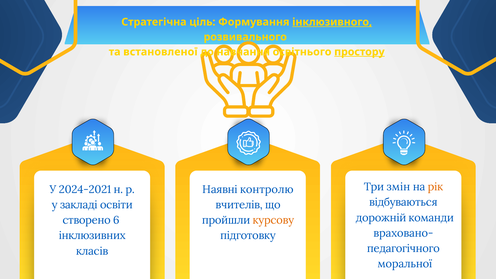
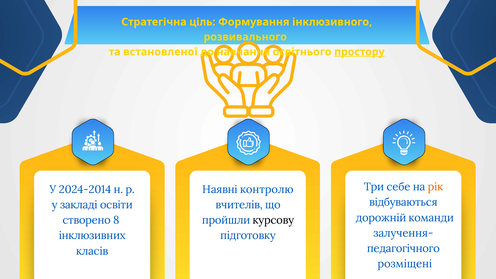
інклюзивного underline: present -> none
змін: змін -> себе
2024-2021: 2024-2021 -> 2024-2014
6: 6 -> 8
курсову colour: orange -> black
враховано-: враховано- -> залучення-
моральної: моральної -> розміщені
